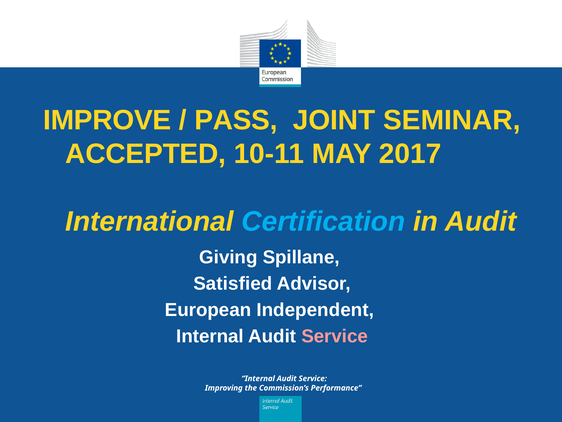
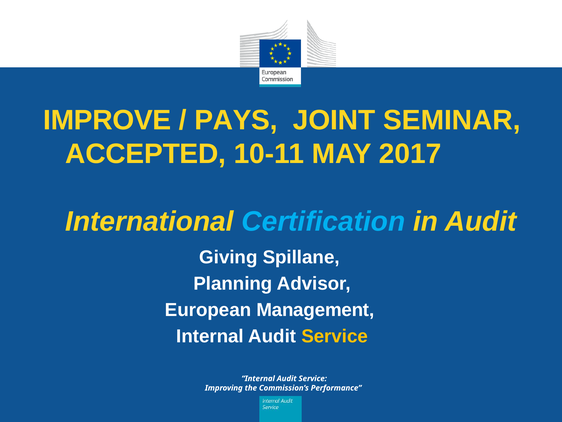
PASS: PASS -> PAYS
Satisfied: Satisfied -> Planning
Independent: Independent -> Management
Service at (335, 336) colour: pink -> yellow
